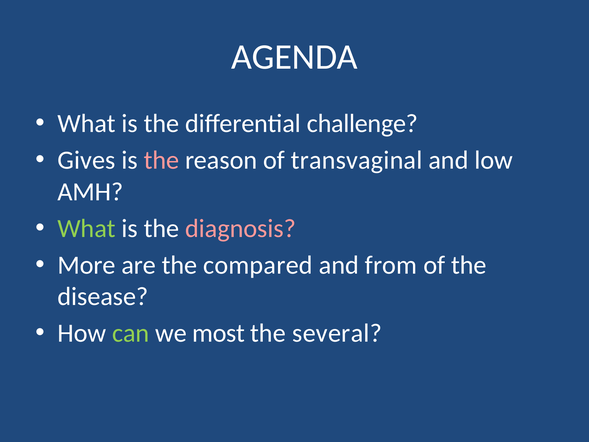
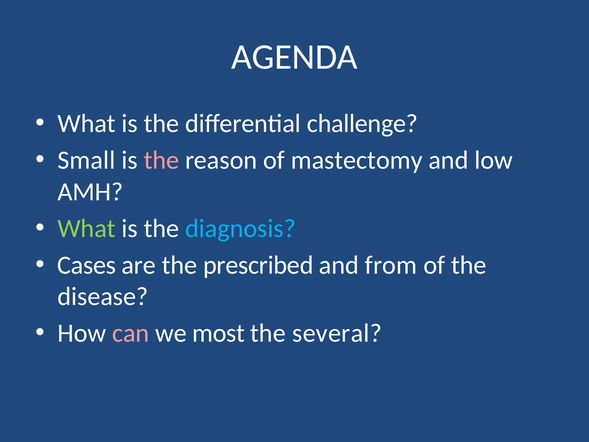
Gives: Gives -> Small
transvaginal: transvaginal -> mastectomy
diagnosis colour: pink -> light blue
More: More -> Cases
compared: compared -> prescribed
can colour: light green -> pink
